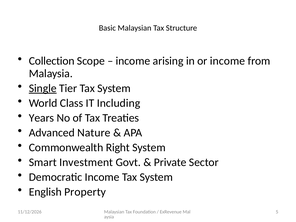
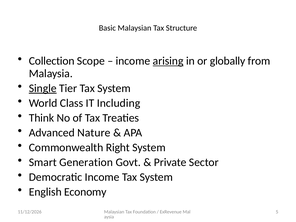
arising underline: none -> present
or income: income -> globally
Years: Years -> Think
Investment: Investment -> Generation
Property: Property -> Economy
